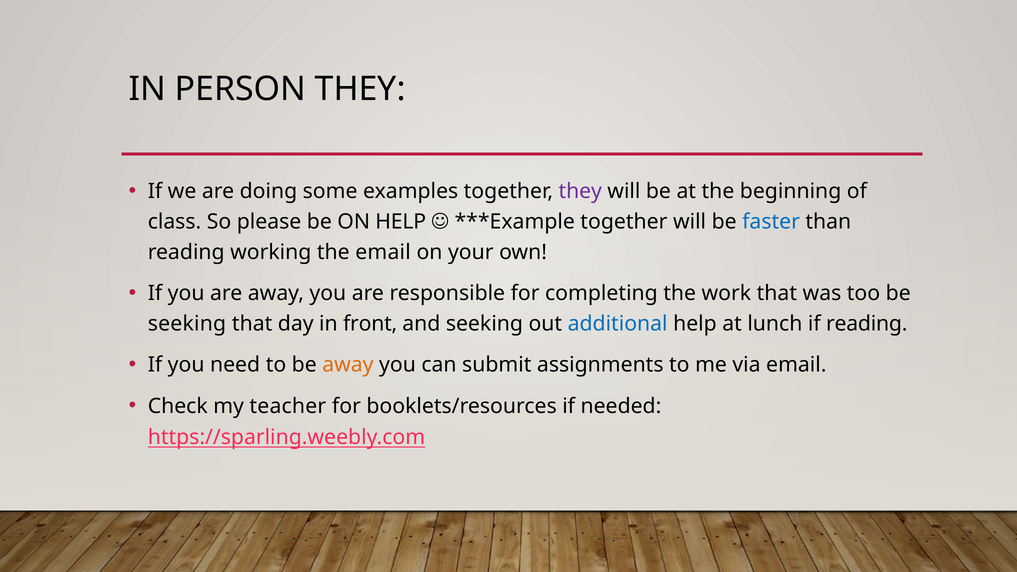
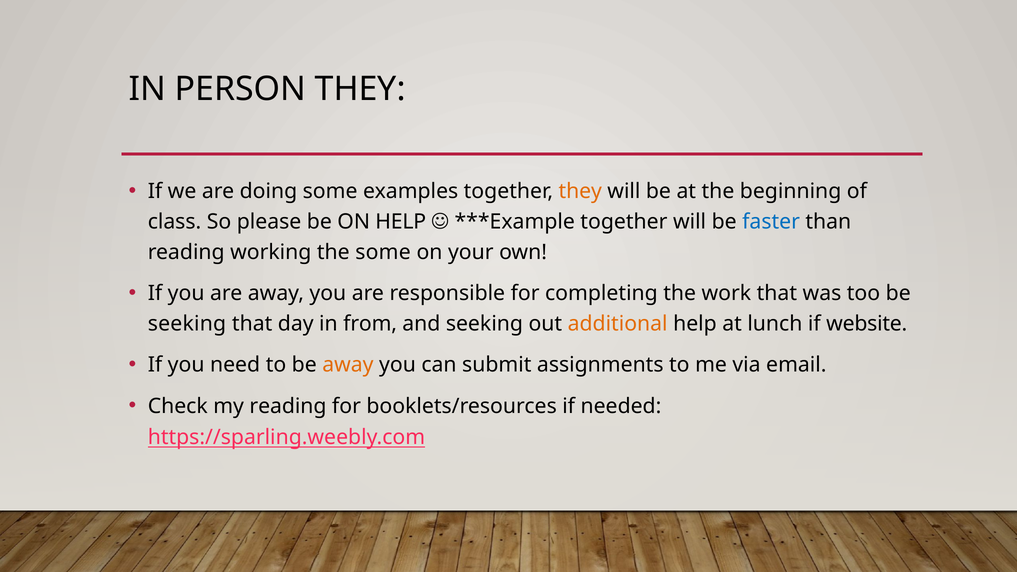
they at (580, 191) colour: purple -> orange
the email: email -> some
front: front -> from
additional colour: blue -> orange
if reading: reading -> website
my teacher: teacher -> reading
